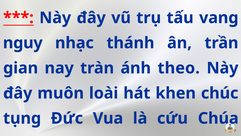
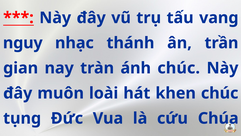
ánh theo: theo -> chúc
